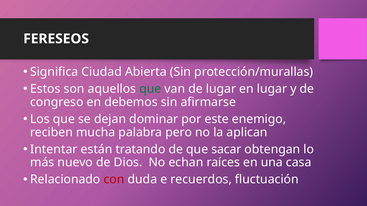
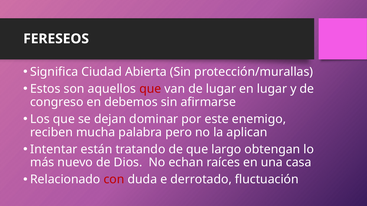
que at (150, 89) colour: green -> red
sacar: sacar -> largo
recuerdos: recuerdos -> derrotado
